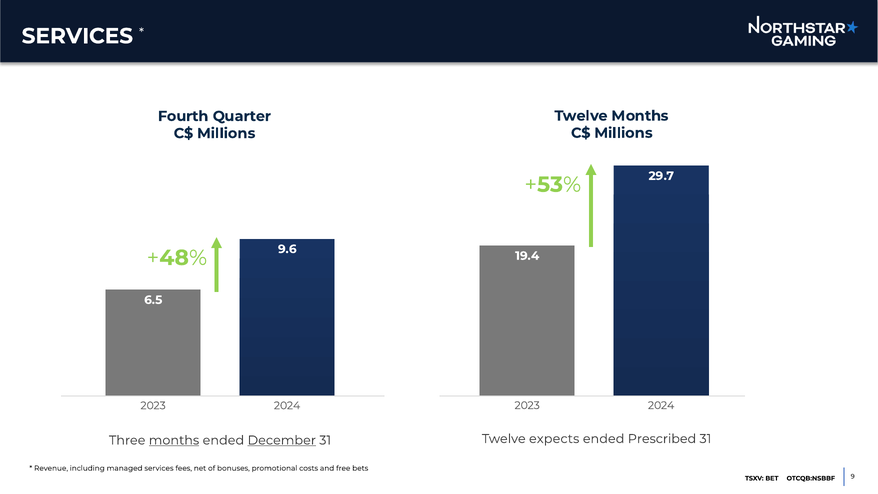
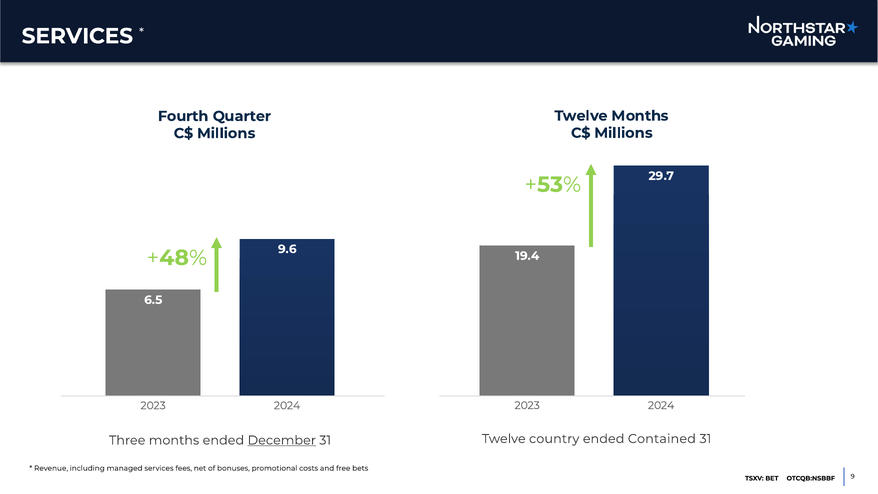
months at (174, 440) underline: present -> none
expects: expects -> country
Prescribed: Prescribed -> Contained
